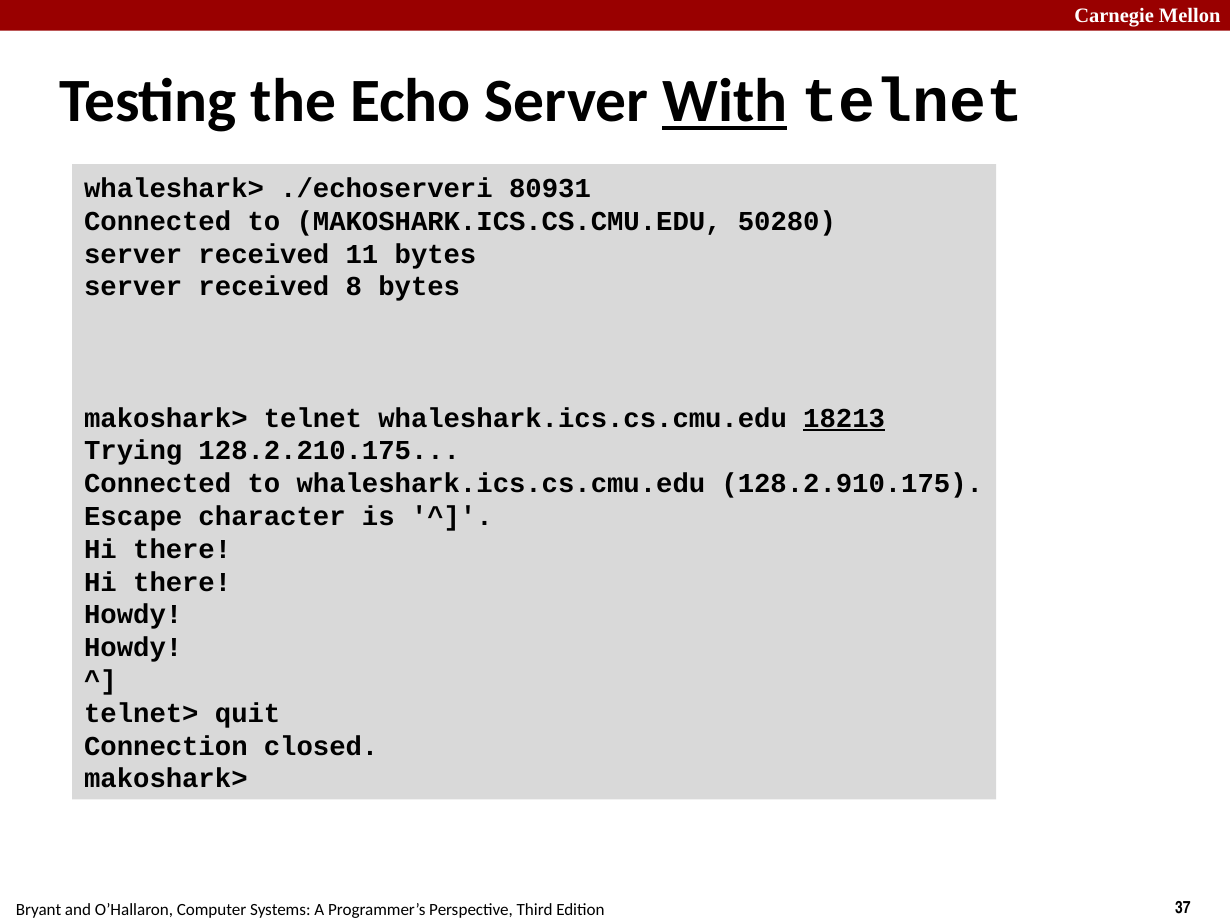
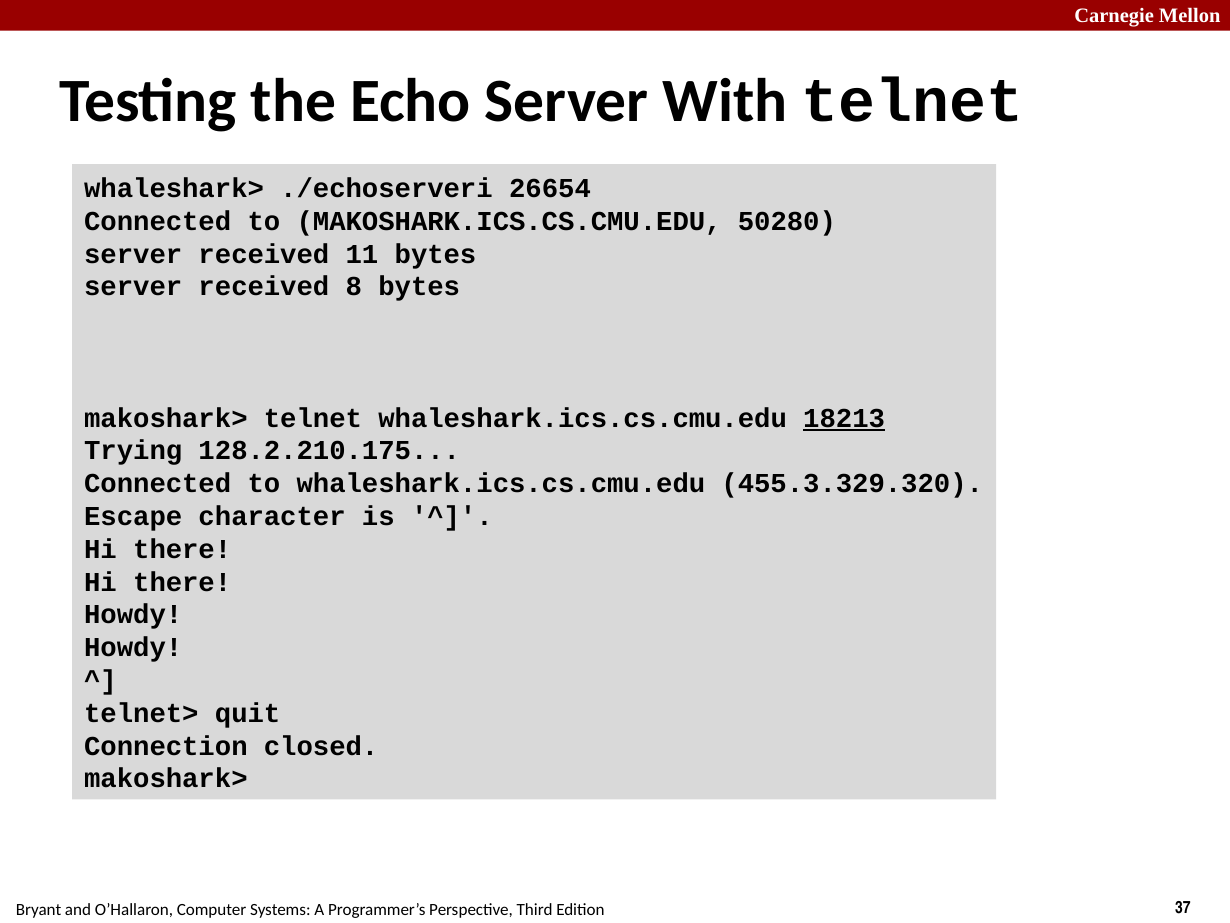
With underline: present -> none
80931: 80931 -> 26654
128.2.910.175: 128.2.910.175 -> 455.3.329.320
